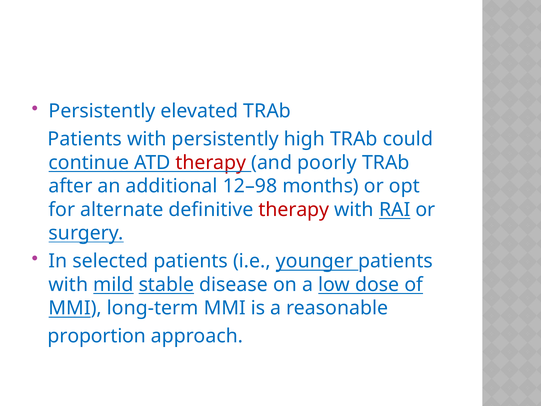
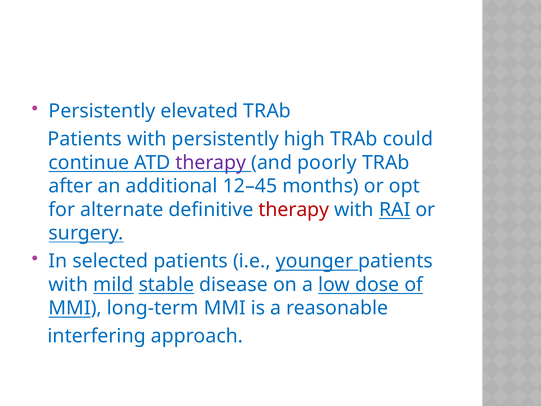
therapy at (211, 163) colour: red -> purple
12–98: 12–98 -> 12–45
proportion: proportion -> interfering
